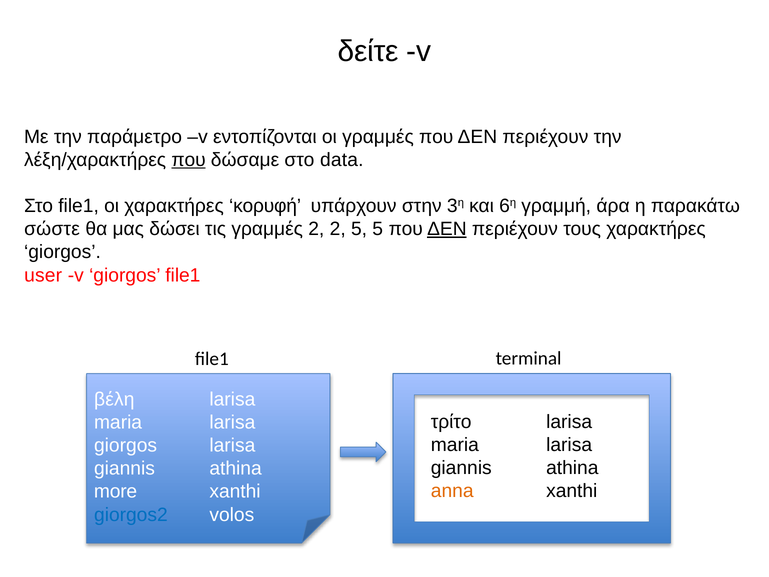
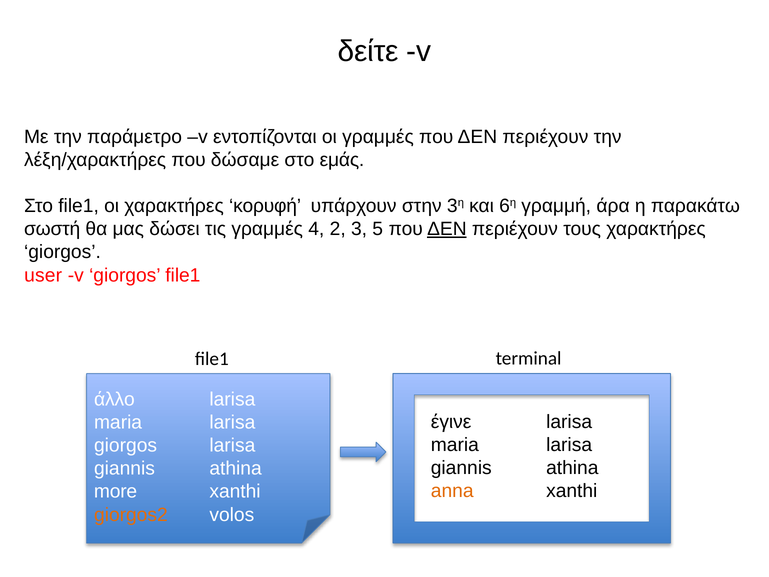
που at (189, 160) underline: present -> none
data: data -> εμάς
σώστε: σώστε -> σωστή
γραμμές 2: 2 -> 4
2 5: 5 -> 3
βέλη: βέλη -> άλλο
τρίτο: τρίτο -> έγινε
giorgos2 colour: blue -> orange
